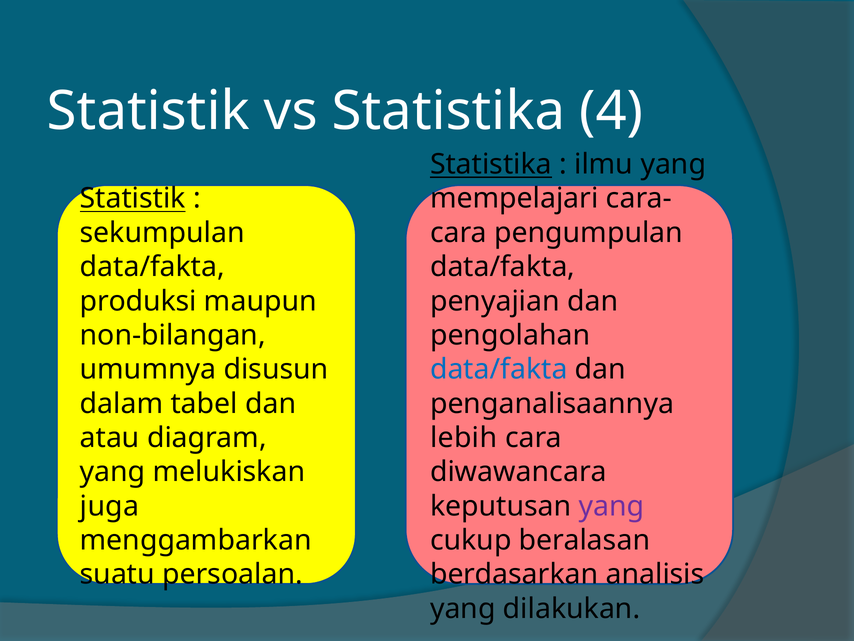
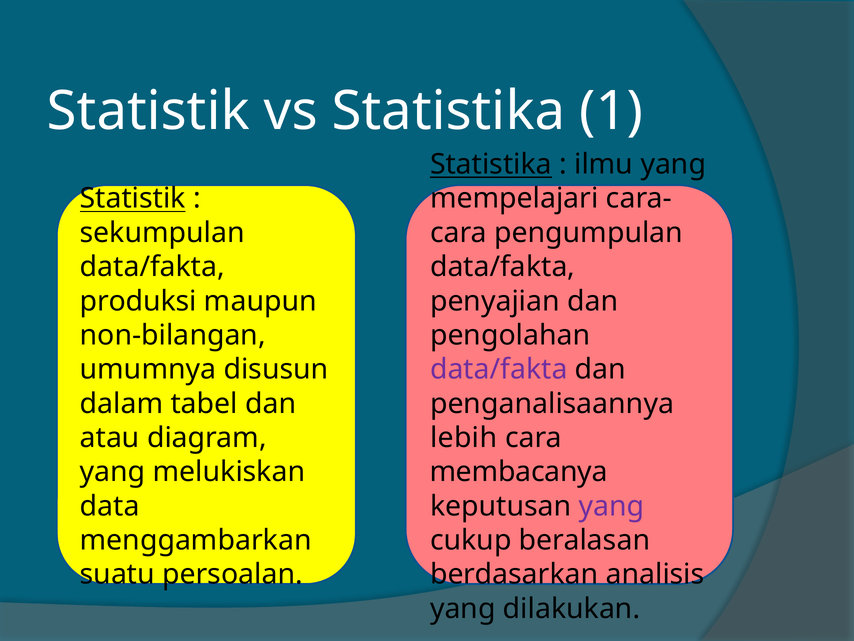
4: 4 -> 1
data/fakta at (499, 369) colour: blue -> purple
diwawancara: diwawancara -> membacanya
juga: juga -> data
